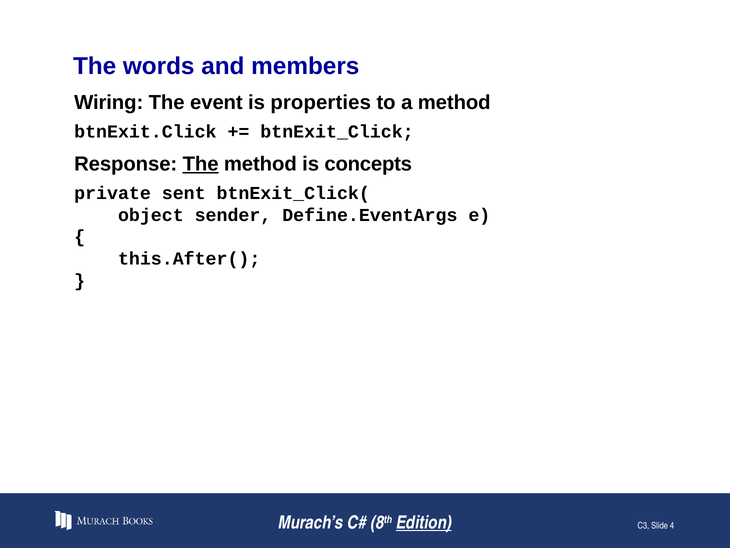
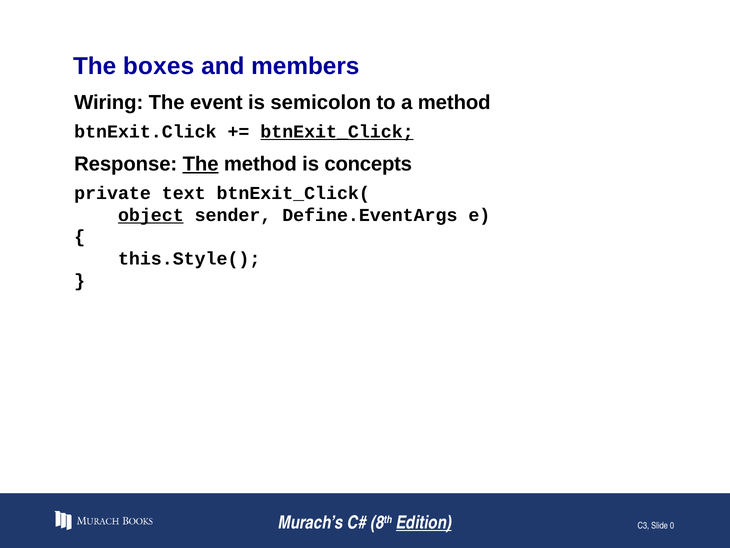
words: words -> boxes
properties: properties -> semicolon
btnExit_Click underline: none -> present
sent: sent -> text
object underline: none -> present
this.After(: this.After( -> this.Style(
4: 4 -> 0
